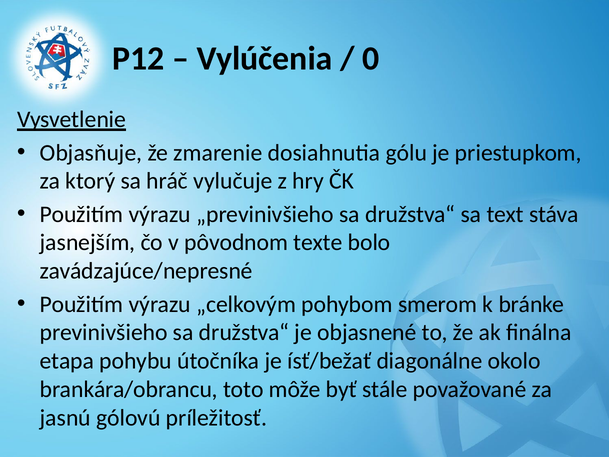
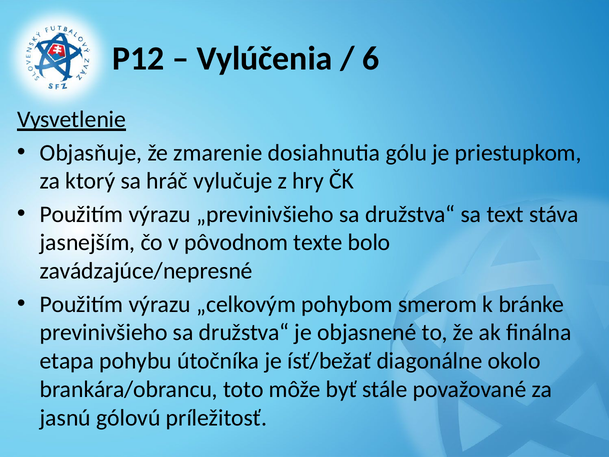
0: 0 -> 6
